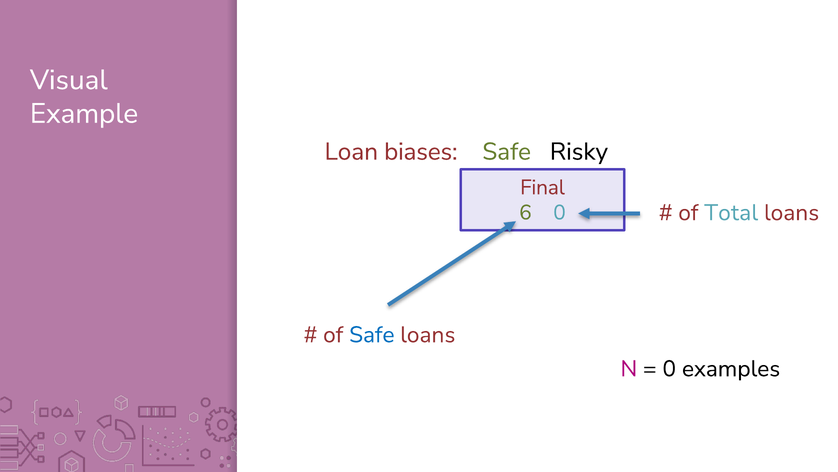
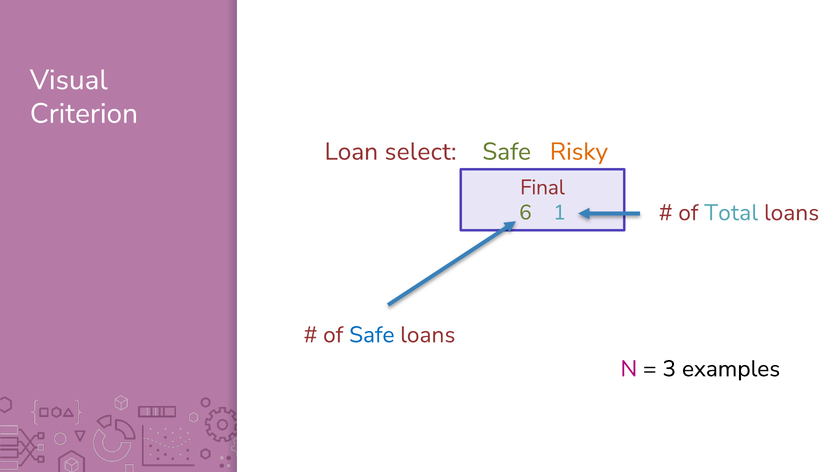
Example: Example -> Criterion
biases: biases -> select
Risky colour: black -> orange
6 0: 0 -> 1
0 at (669, 368): 0 -> 3
